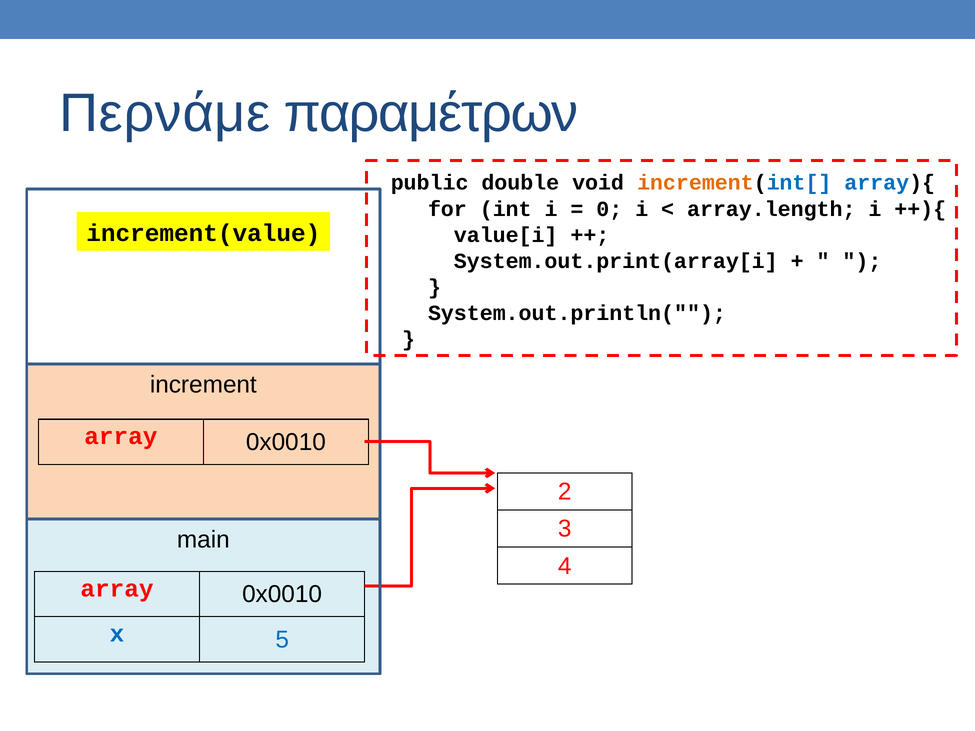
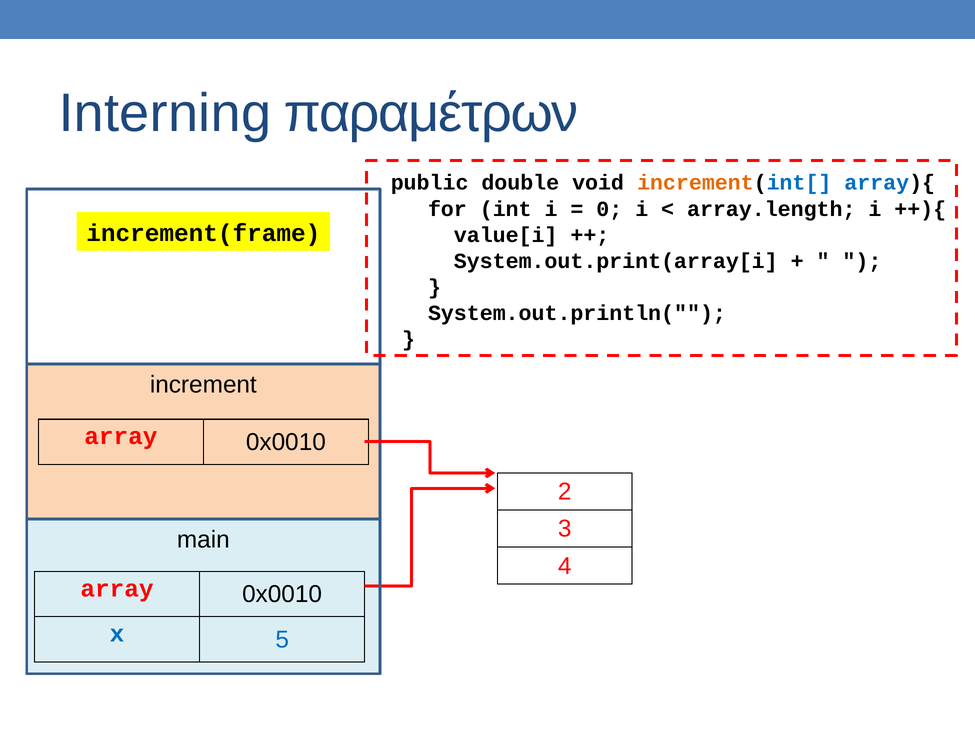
Περνάμε: Περνάμε -> Interning
increment(value: increment(value -> increment(frame
